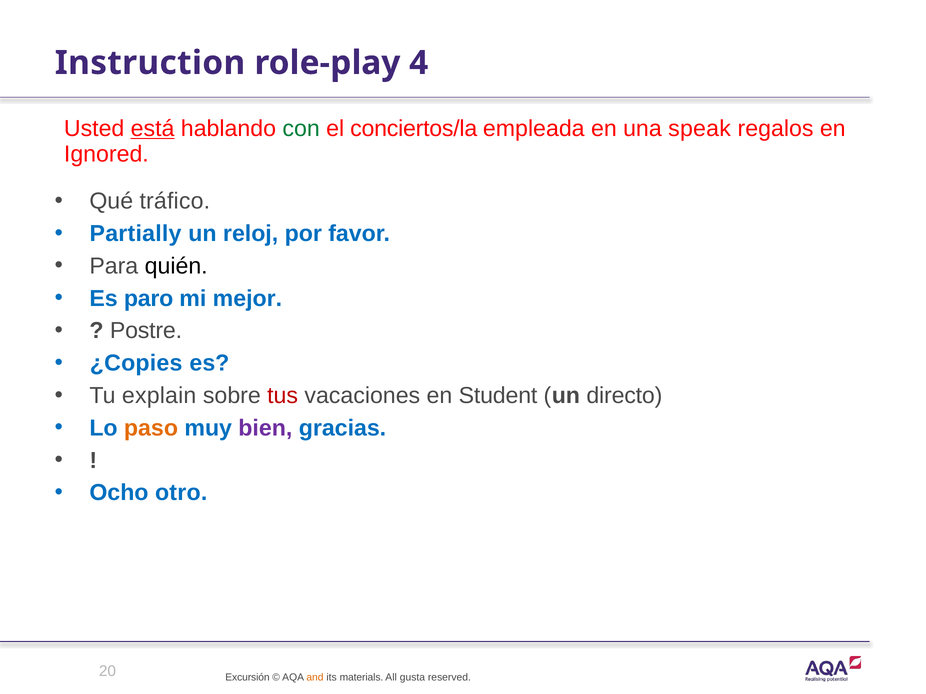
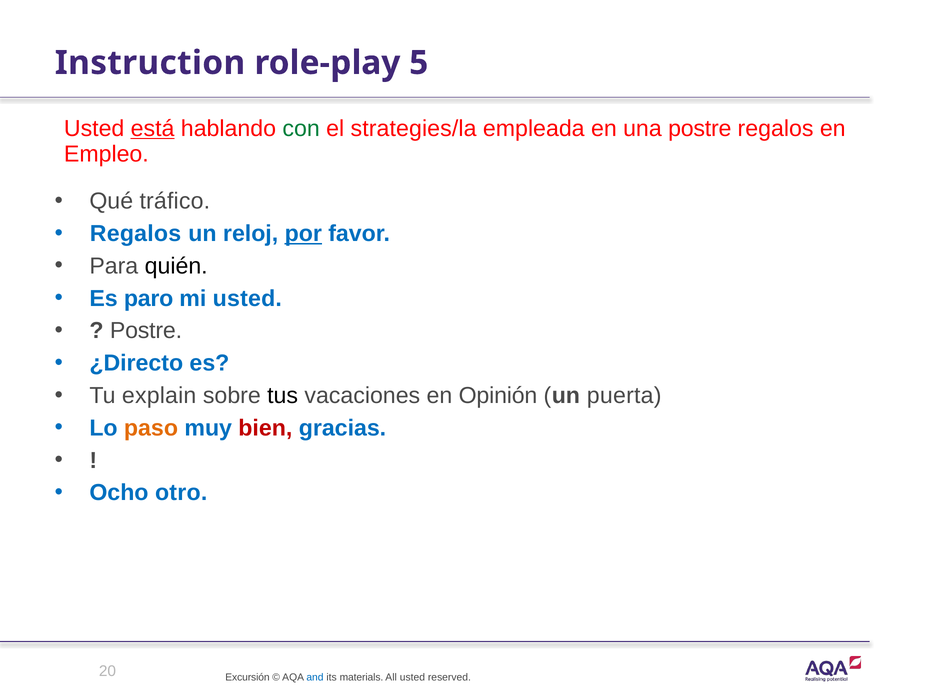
4: 4 -> 5
conciertos/la: conciertos/la -> strategies/la
una speak: speak -> postre
Ignored: Ignored -> Empleo
Partially at (136, 234): Partially -> Regalos
por underline: none -> present
mi mejor: mejor -> usted
¿Copies: ¿Copies -> ¿Directo
tus colour: red -> black
Student: Student -> Opinión
directo: directo -> puerta
bien colour: purple -> red
and colour: orange -> blue
All gusta: gusta -> usted
